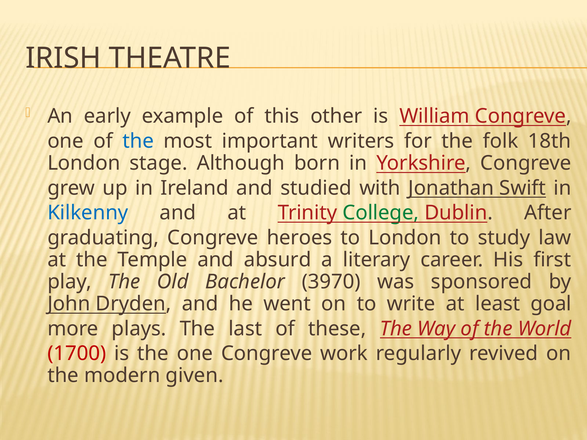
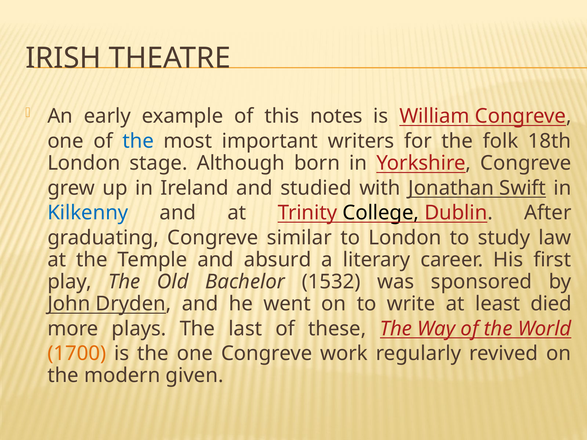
other: other -> notes
College colour: green -> black
heroes: heroes -> similar
3970: 3970 -> 1532
goal: goal -> died
1700 colour: red -> orange
